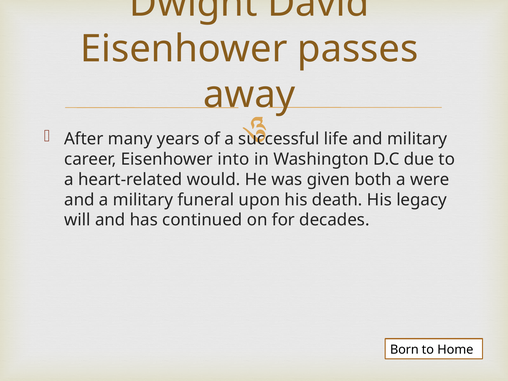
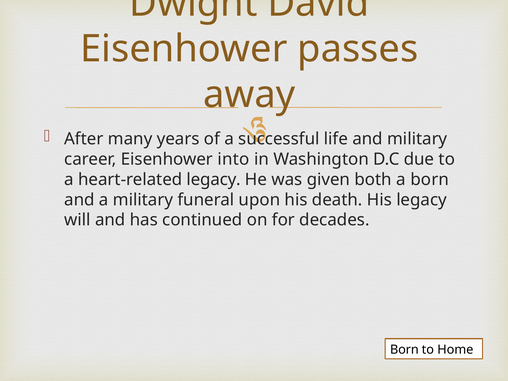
heart-related would: would -> legacy
a were: were -> born
